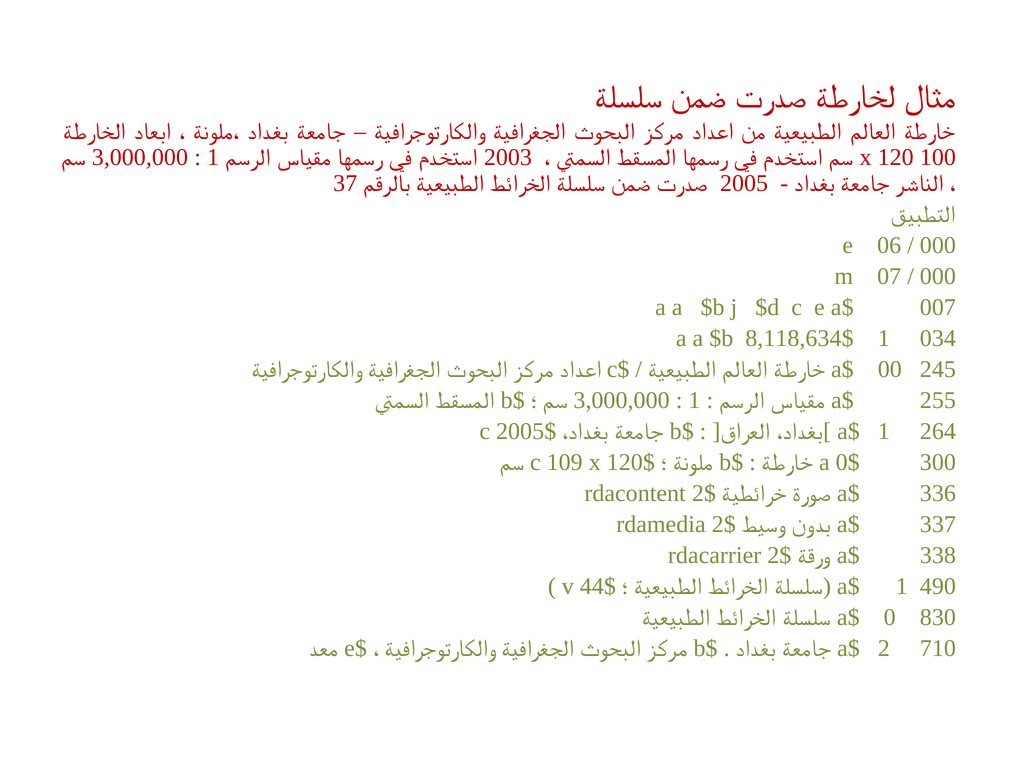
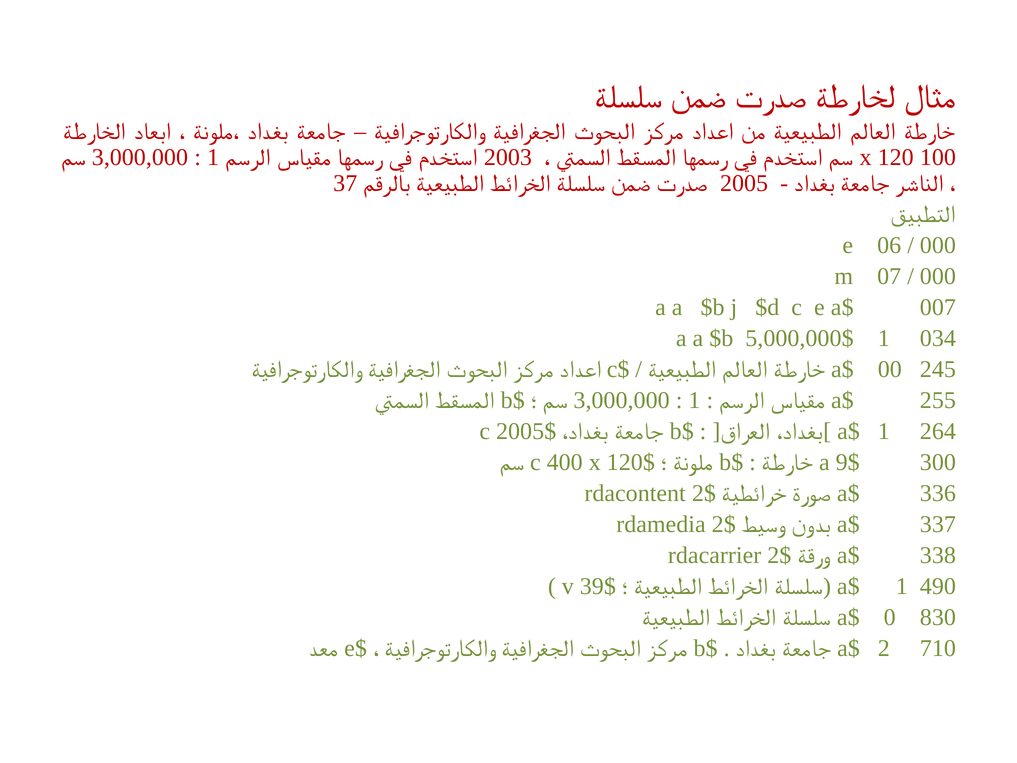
8,118,634: 8,118,634 -> 5,000,000
109: 109 -> 400
a 0: 0 -> 9
44: 44 -> 39
